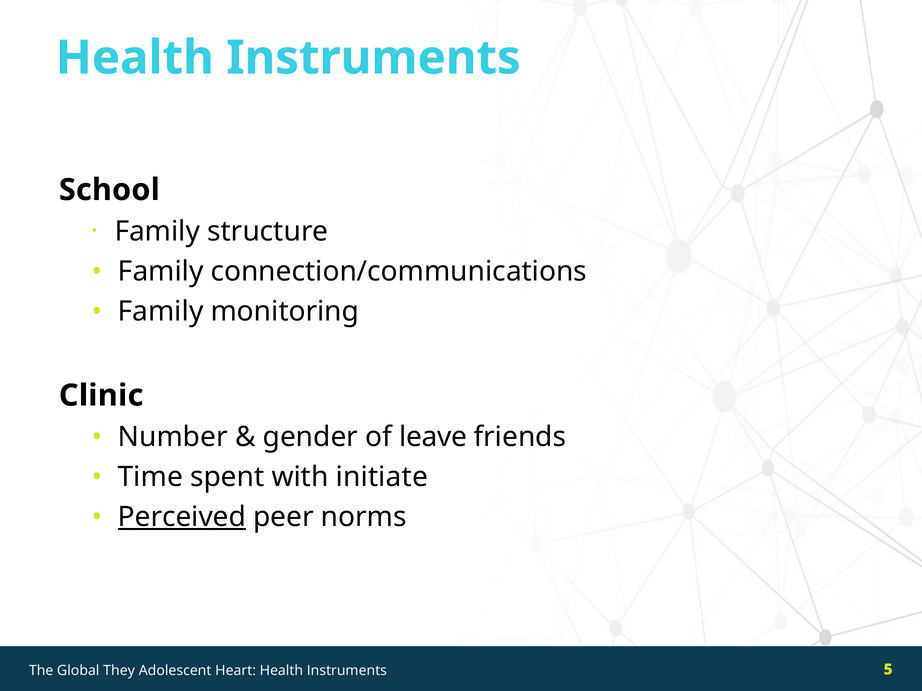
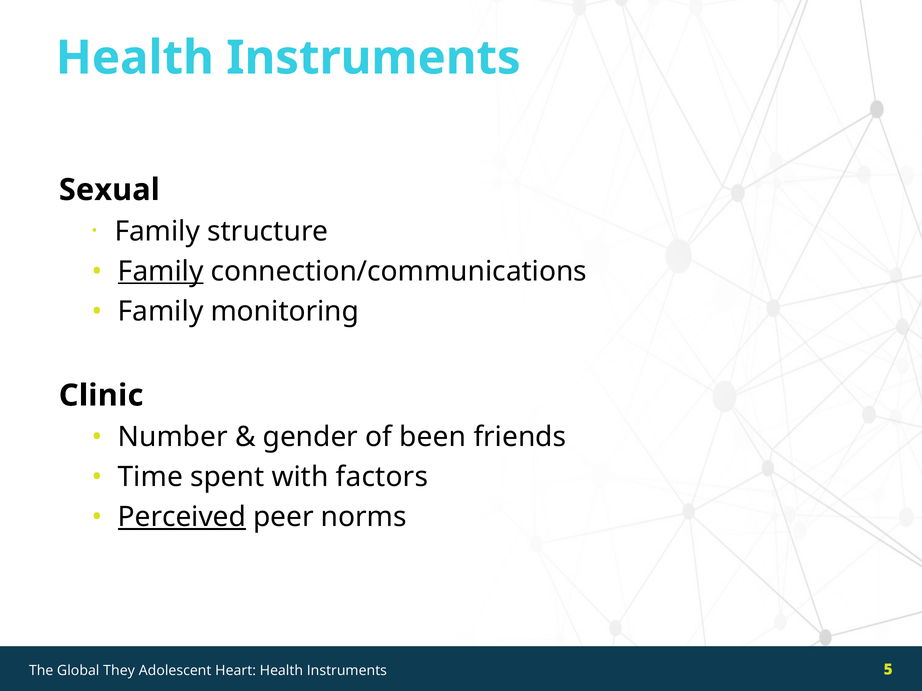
School: School -> Sexual
Family at (161, 271) underline: none -> present
leave: leave -> been
initiate: initiate -> factors
